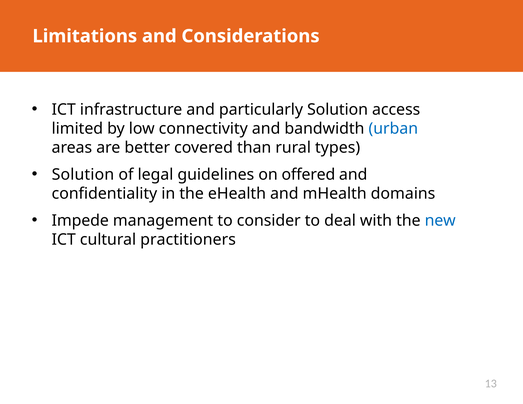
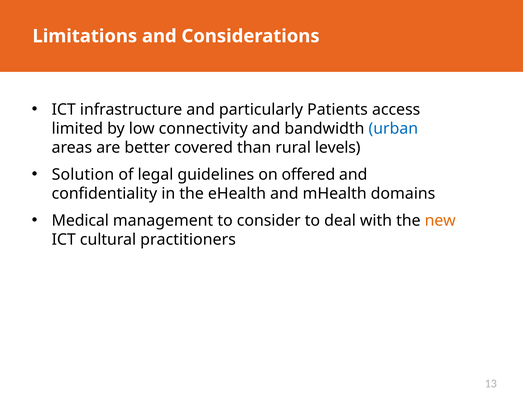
particularly Solution: Solution -> Patients
types: types -> levels
Impede: Impede -> Medical
new colour: blue -> orange
